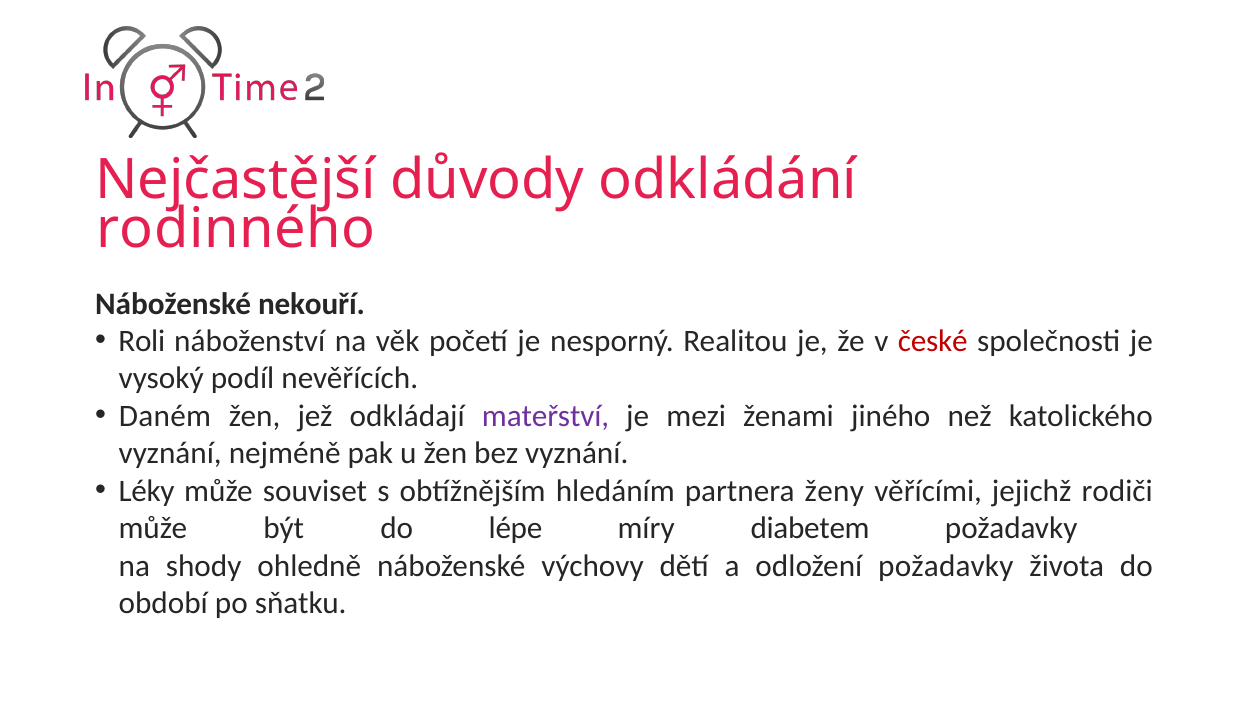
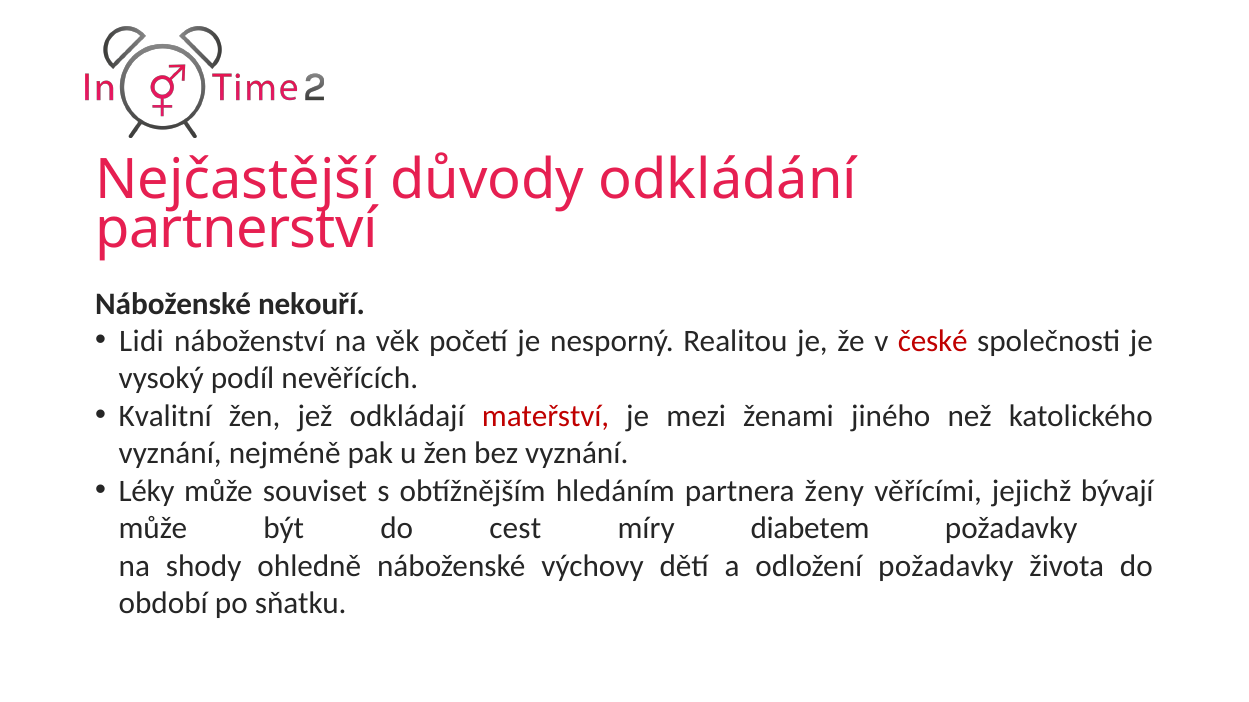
rodinného: rodinného -> partnerství
Roli: Roli -> Lidi
Daném: Daném -> Kvalitní
mateřství colour: purple -> red
rodiči: rodiči -> bývají
lépe: lépe -> cest
